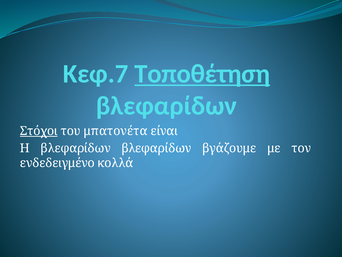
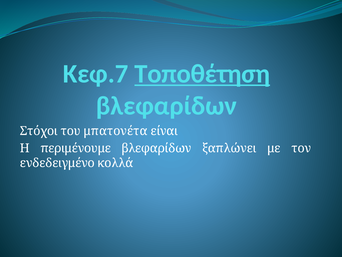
Στόχοι underline: present -> none
Η βλεφαρίδων: βλεφαρίδων -> περιμένουμε
βγάζουμε: βγάζουμε -> ξαπλώνει
